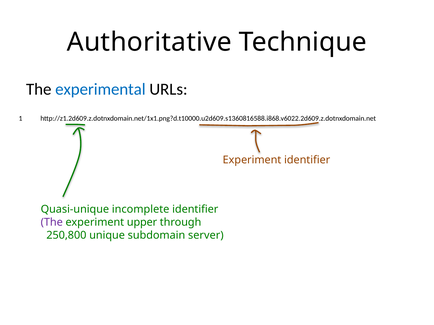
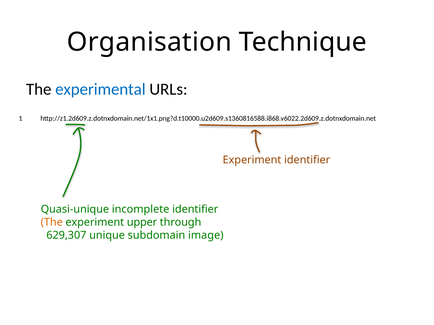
Authoritative: Authoritative -> Organisation
The at (52, 223) colour: purple -> orange
250,800: 250,800 -> 629,307
server: server -> image
